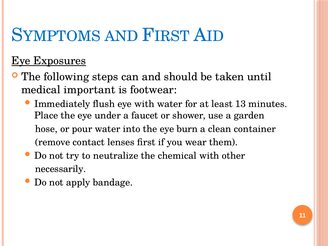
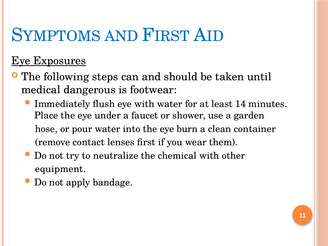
important: important -> dangerous
13: 13 -> 14
necessarily: necessarily -> equipment
